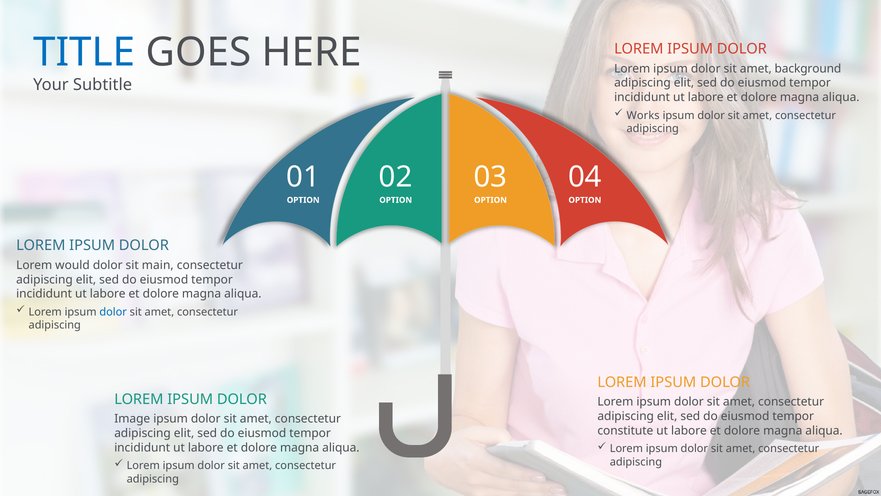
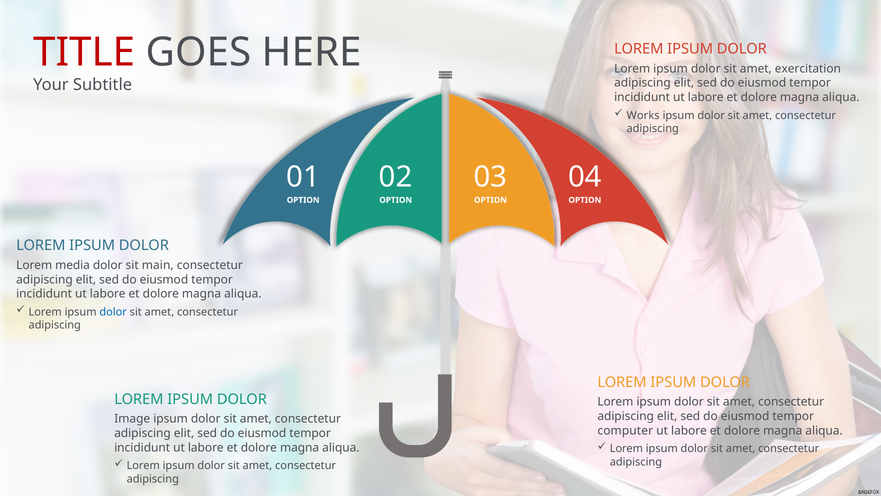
TITLE colour: blue -> red
background: background -> exercitation
would: would -> media
constitute: constitute -> computer
